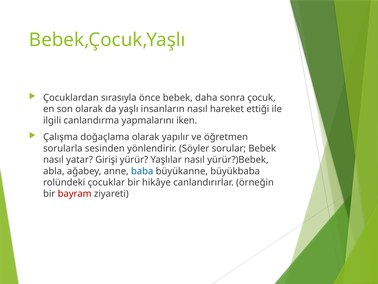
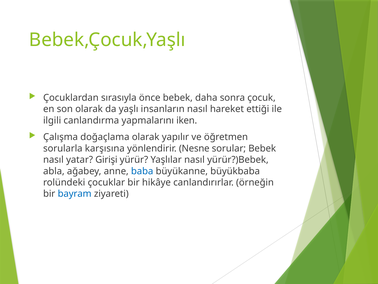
sesinden: sesinden -> karşısına
Söyler: Söyler -> Nesne
bayram colour: red -> blue
